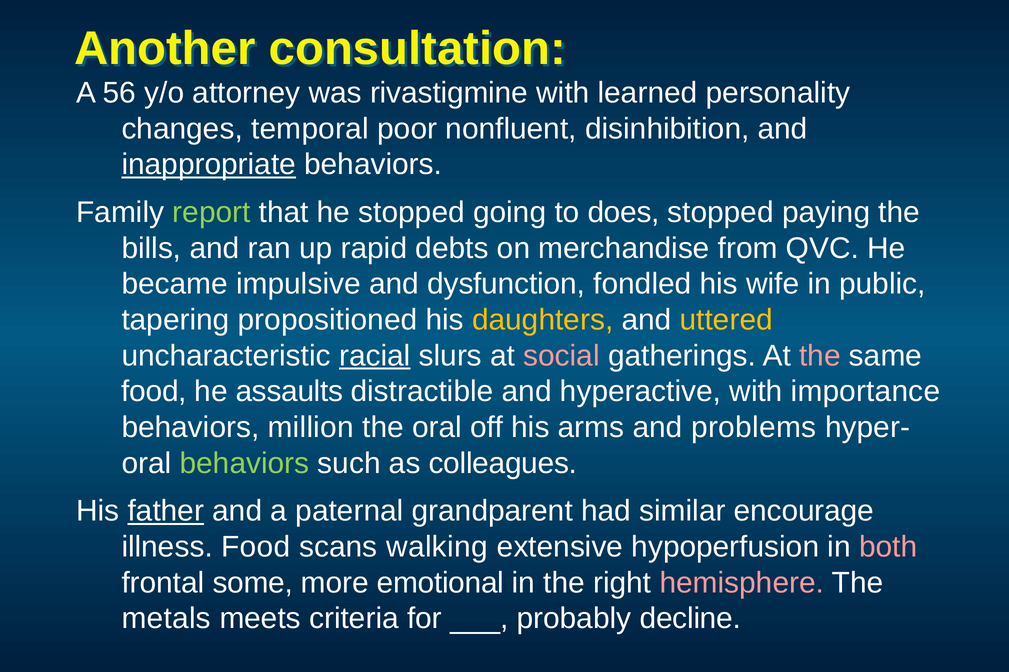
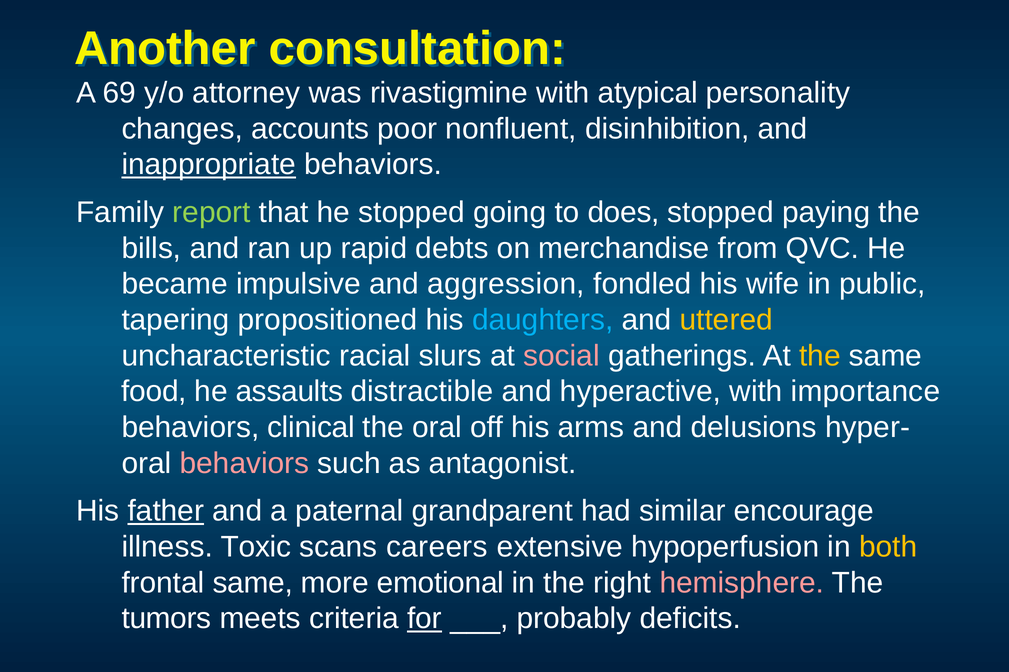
56: 56 -> 69
learned: learned -> atypical
temporal: temporal -> accounts
dysfunction: dysfunction -> aggression
daughters colour: yellow -> light blue
racial underline: present -> none
the at (820, 356) colour: pink -> yellow
million: million -> clinical
problems: problems -> delusions
behaviors at (244, 464) colour: light green -> pink
colleagues: colleagues -> antagonist
illness Food: Food -> Toxic
walking: walking -> careers
both colour: pink -> yellow
frontal some: some -> same
metals: metals -> tumors
for underline: none -> present
decline: decline -> deficits
